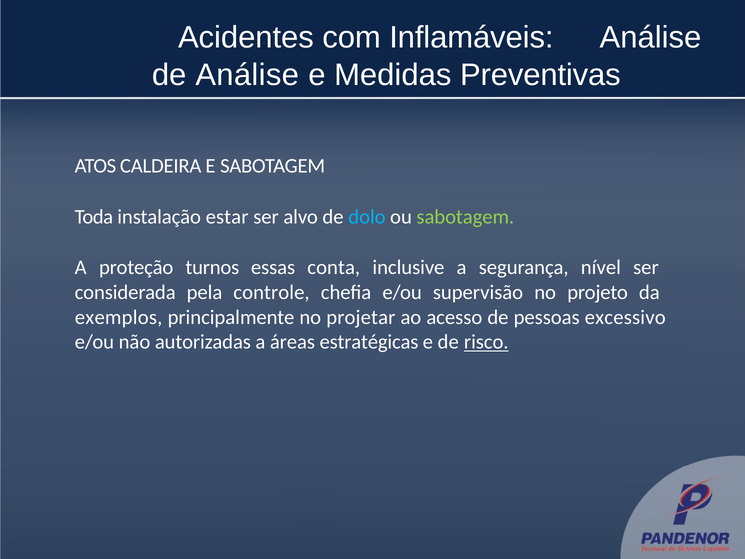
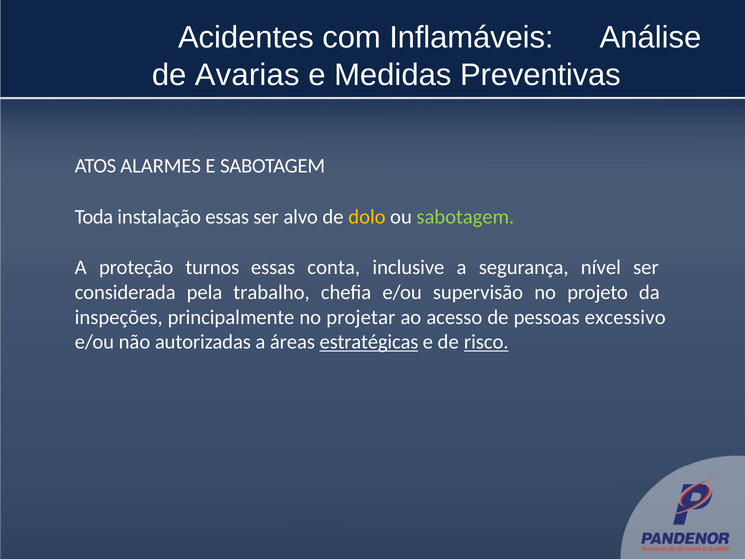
de Análise: Análise -> Avarias
CALDEIRA: CALDEIRA -> ALARMES
instalação estar: estar -> essas
dolo colour: light blue -> yellow
controle: controle -> trabalho
exemplos: exemplos -> inspeções
estratégicas underline: none -> present
